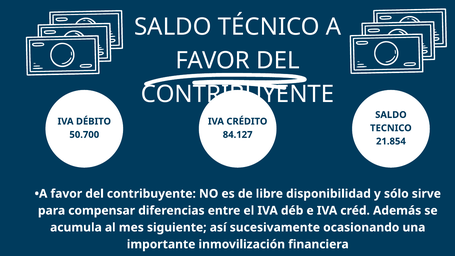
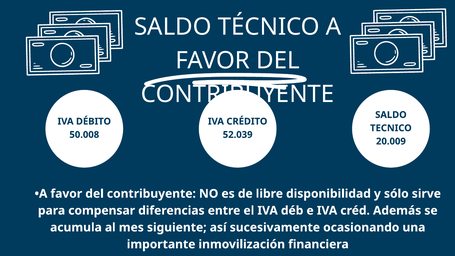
50.700: 50.700 -> 50.008
84.127: 84.127 -> 52.039
21.854: 21.854 -> 20.009
